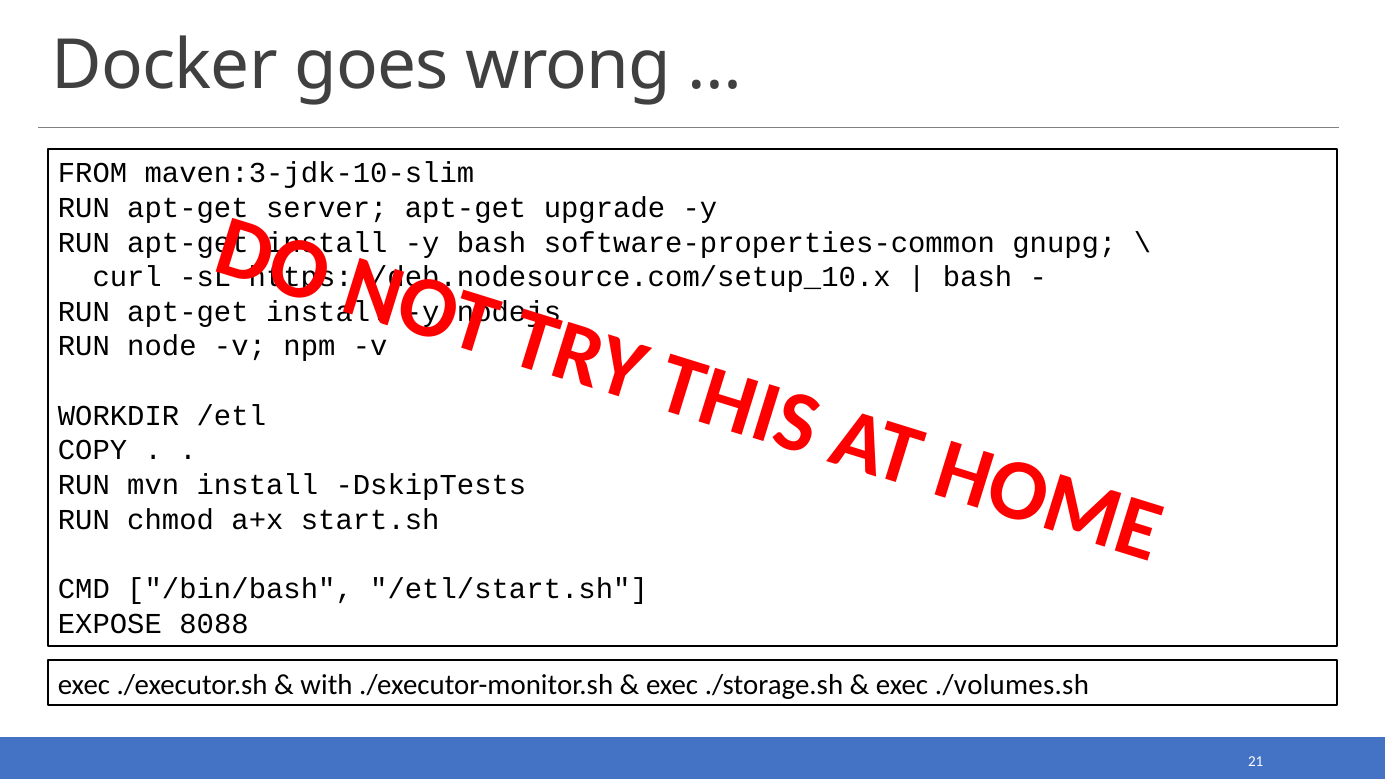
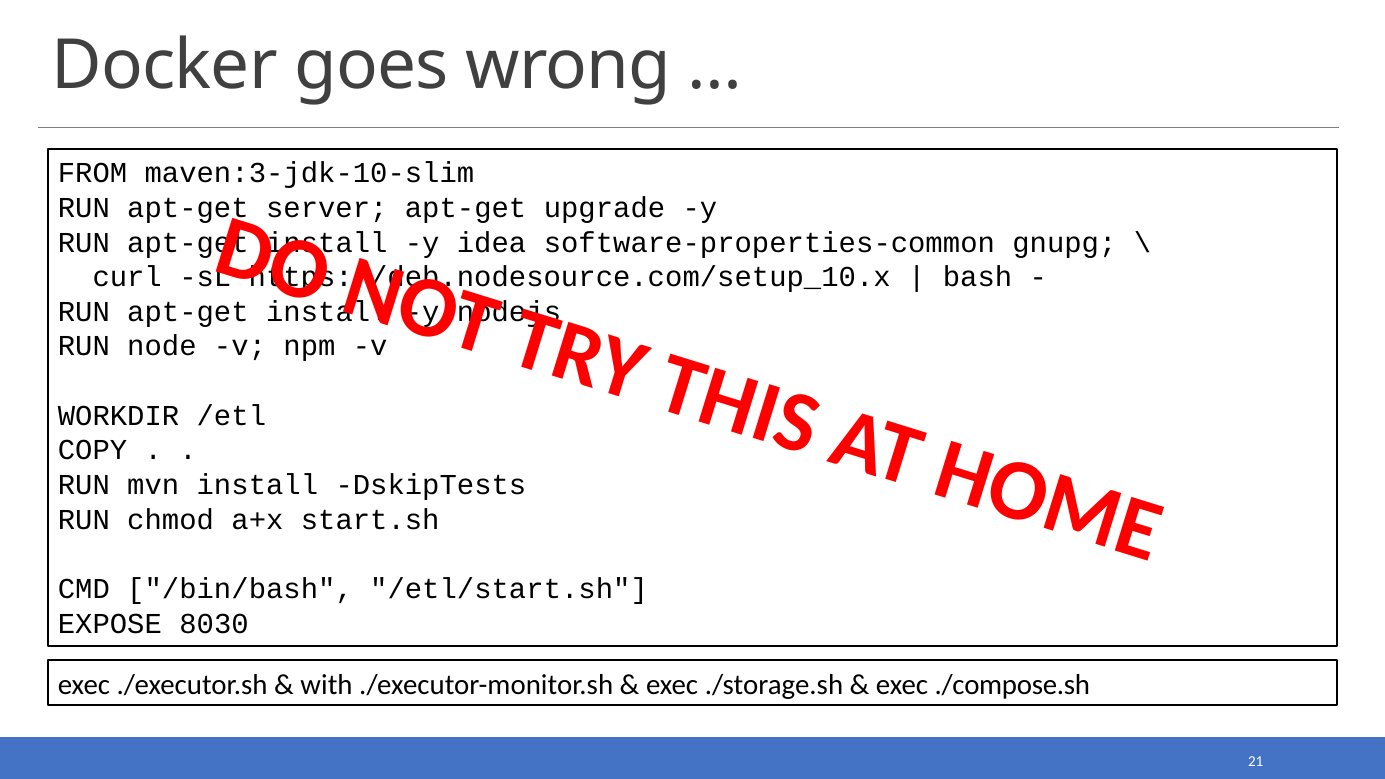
y bash: bash -> idea
8088: 8088 -> 8030
./volumes.sh: ./volumes.sh -> ./compose.sh
